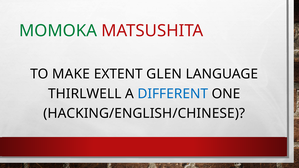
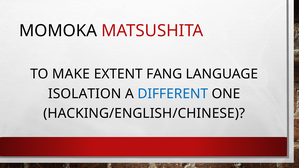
MOMOKA colour: green -> black
GLEN: GLEN -> FANG
THIRLWELL: THIRLWELL -> ISOLATION
